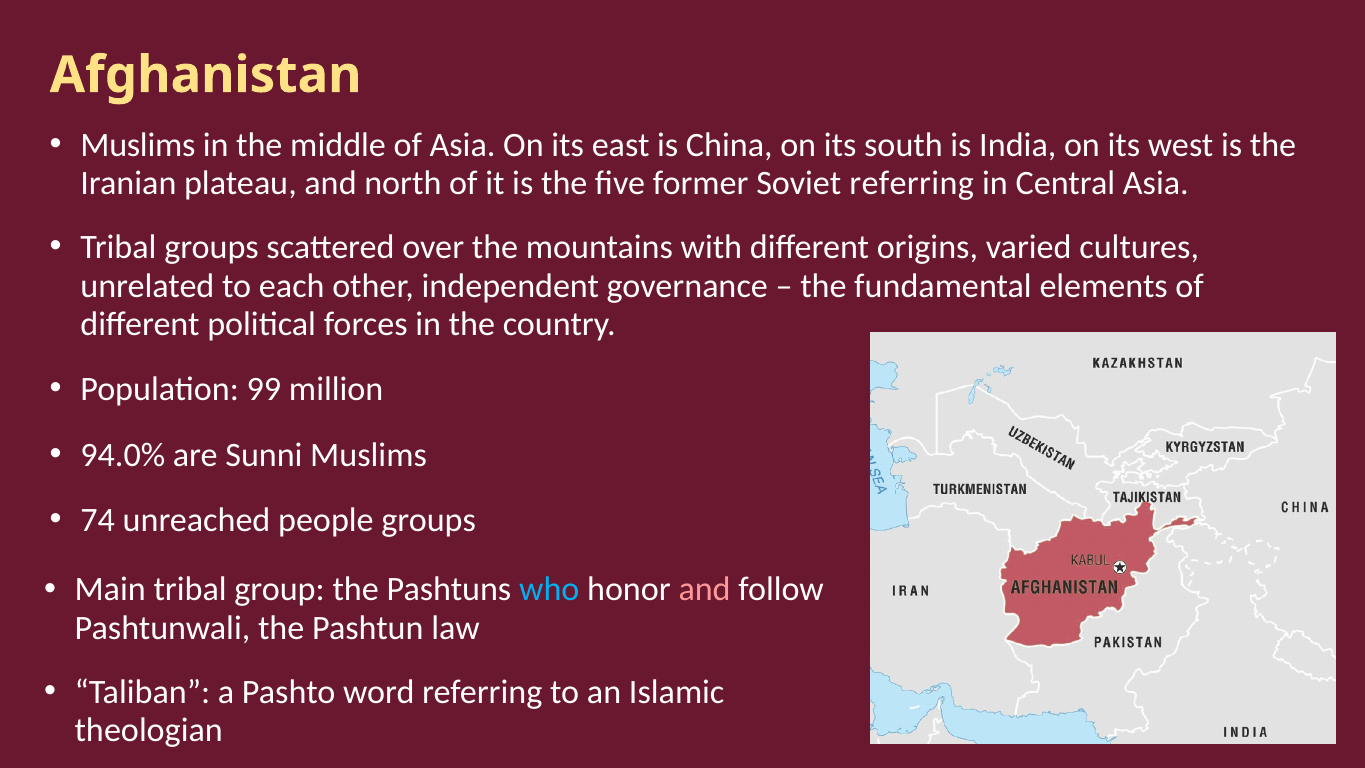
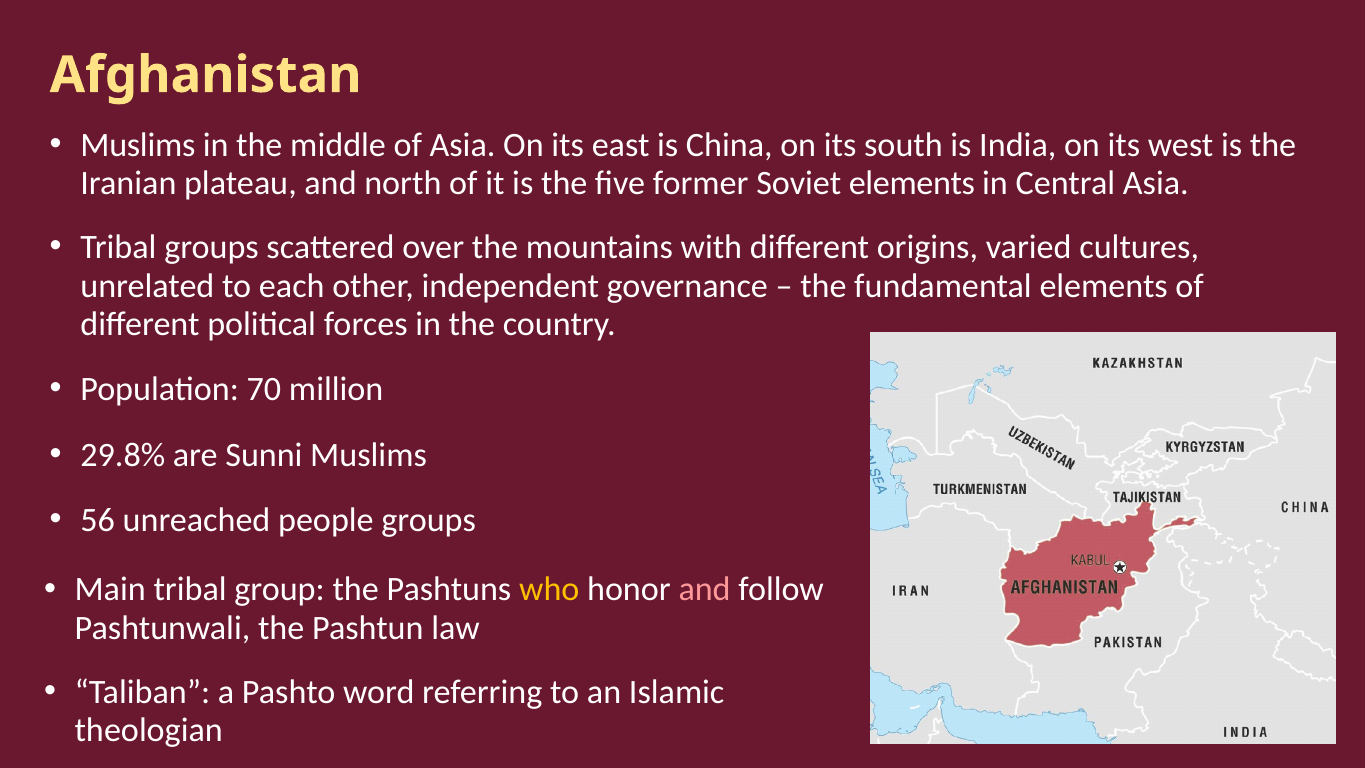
Soviet referring: referring -> elements
99: 99 -> 70
94.0%: 94.0% -> 29.8%
74: 74 -> 56
who colour: light blue -> yellow
